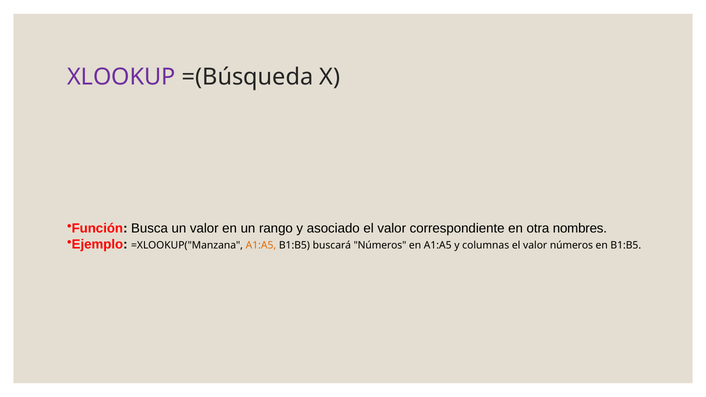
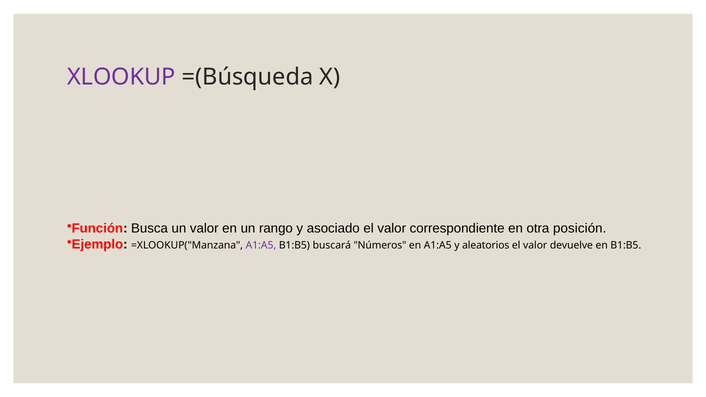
nombres: nombres -> posición
A1:A5 at (261, 245) colour: orange -> purple
columnas: columnas -> aleatorios
valor números: números -> devuelve
